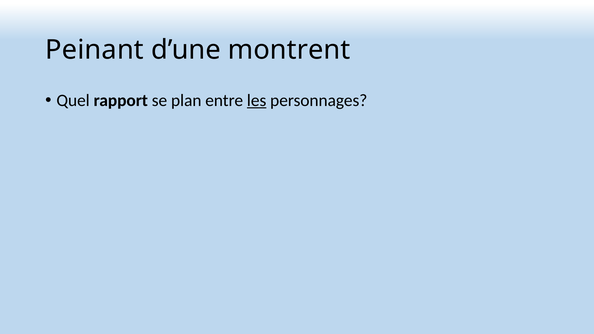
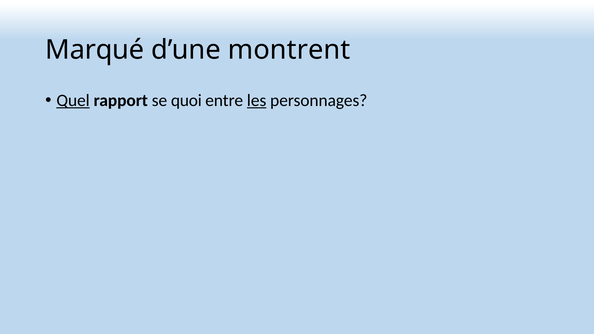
Peinant: Peinant -> Marqué
Quel underline: none -> present
plan: plan -> quoi
